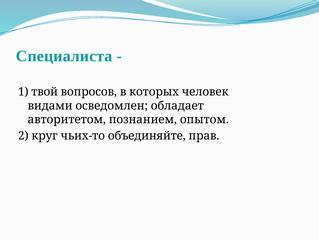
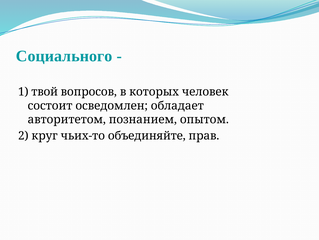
Специалиста: Специалиста -> Социального
видами: видами -> состоит
